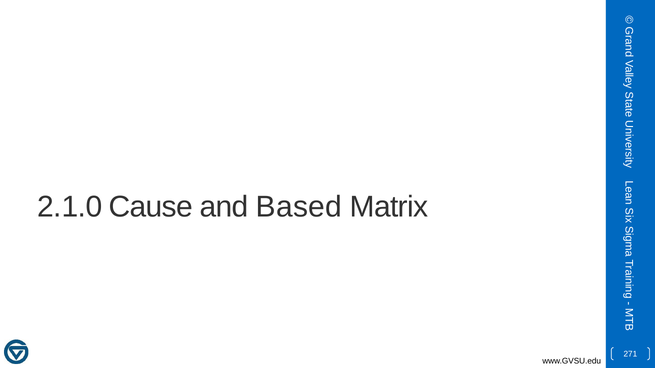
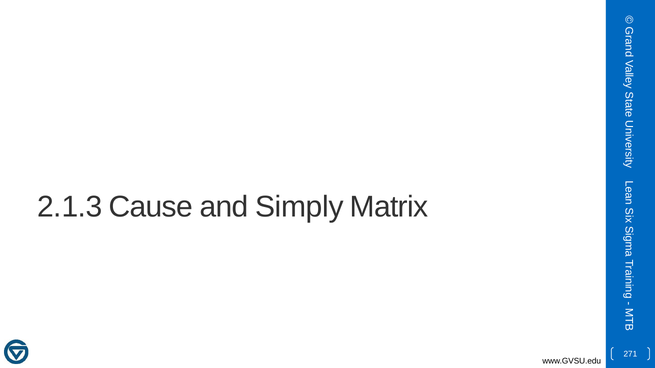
2.1.0: 2.1.0 -> 2.1.3
Based: Based -> Simply
